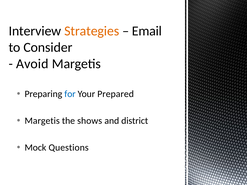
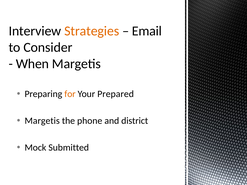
Avoid: Avoid -> When
for colour: blue -> orange
shows: shows -> phone
Questions: Questions -> Submitted
